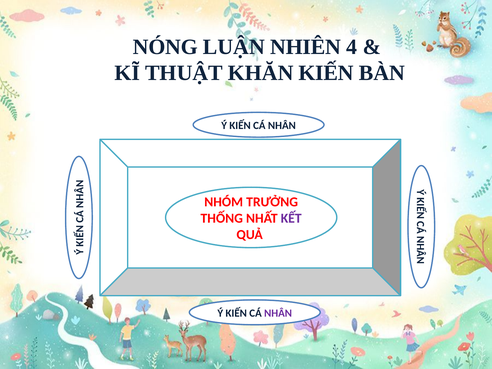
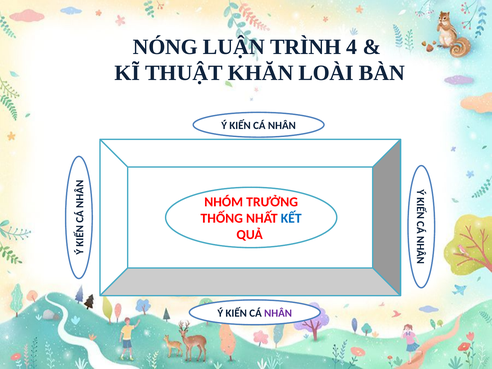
NHIÊN: NHIÊN -> TRÌNH
KHĂN KIẾN: KIẾN -> LOÀI
KẾT colour: purple -> blue
